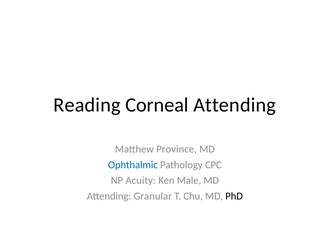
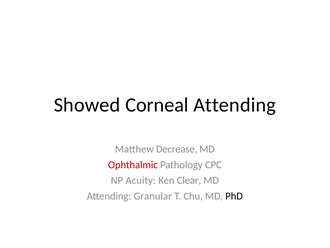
Reading: Reading -> Showed
Province: Province -> Decrease
Ophthalmic colour: blue -> red
Male: Male -> Clear
